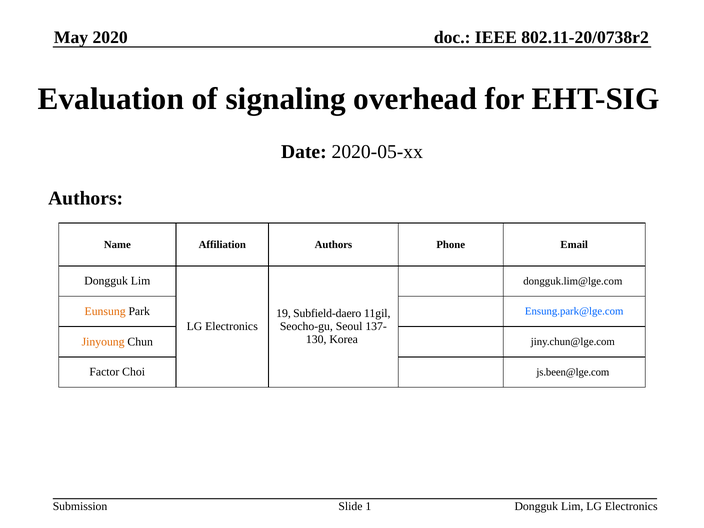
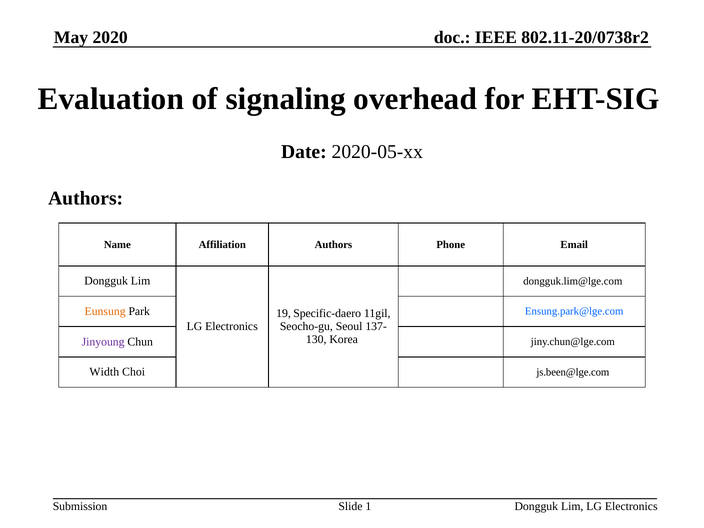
Subfield-daero: Subfield-daero -> Specific-daero
Jinyoung colour: orange -> purple
Factor: Factor -> Width
